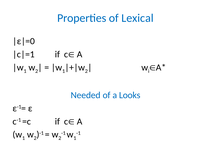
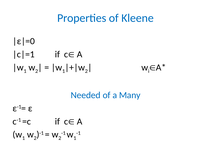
Lexical: Lexical -> Kleene
Looks: Looks -> Many
